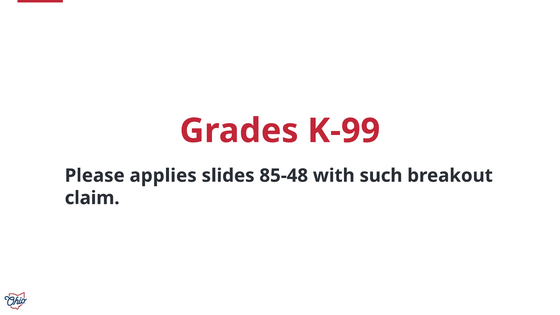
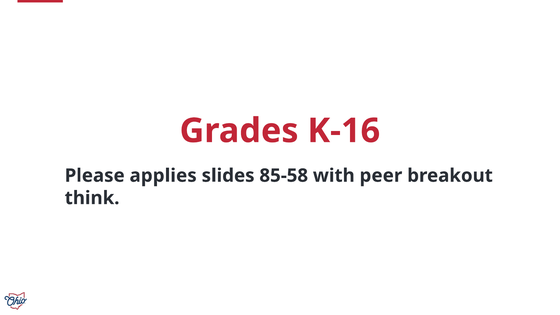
K-99: K-99 -> K-16
85-48: 85-48 -> 85-58
such: such -> peer
claim: claim -> think
